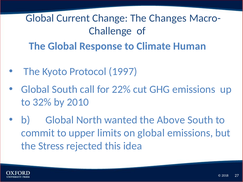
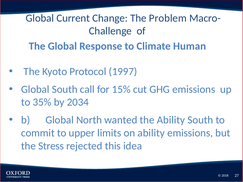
Changes: Changes -> Problem
22%: 22% -> 15%
32%: 32% -> 35%
2010: 2010 -> 2034
the Above: Above -> Ability
on global: global -> ability
